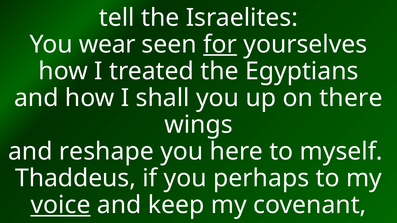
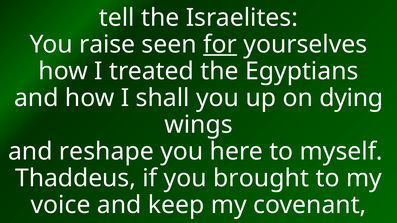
wear: wear -> raise
there: there -> dying
perhaps: perhaps -> brought
voice underline: present -> none
